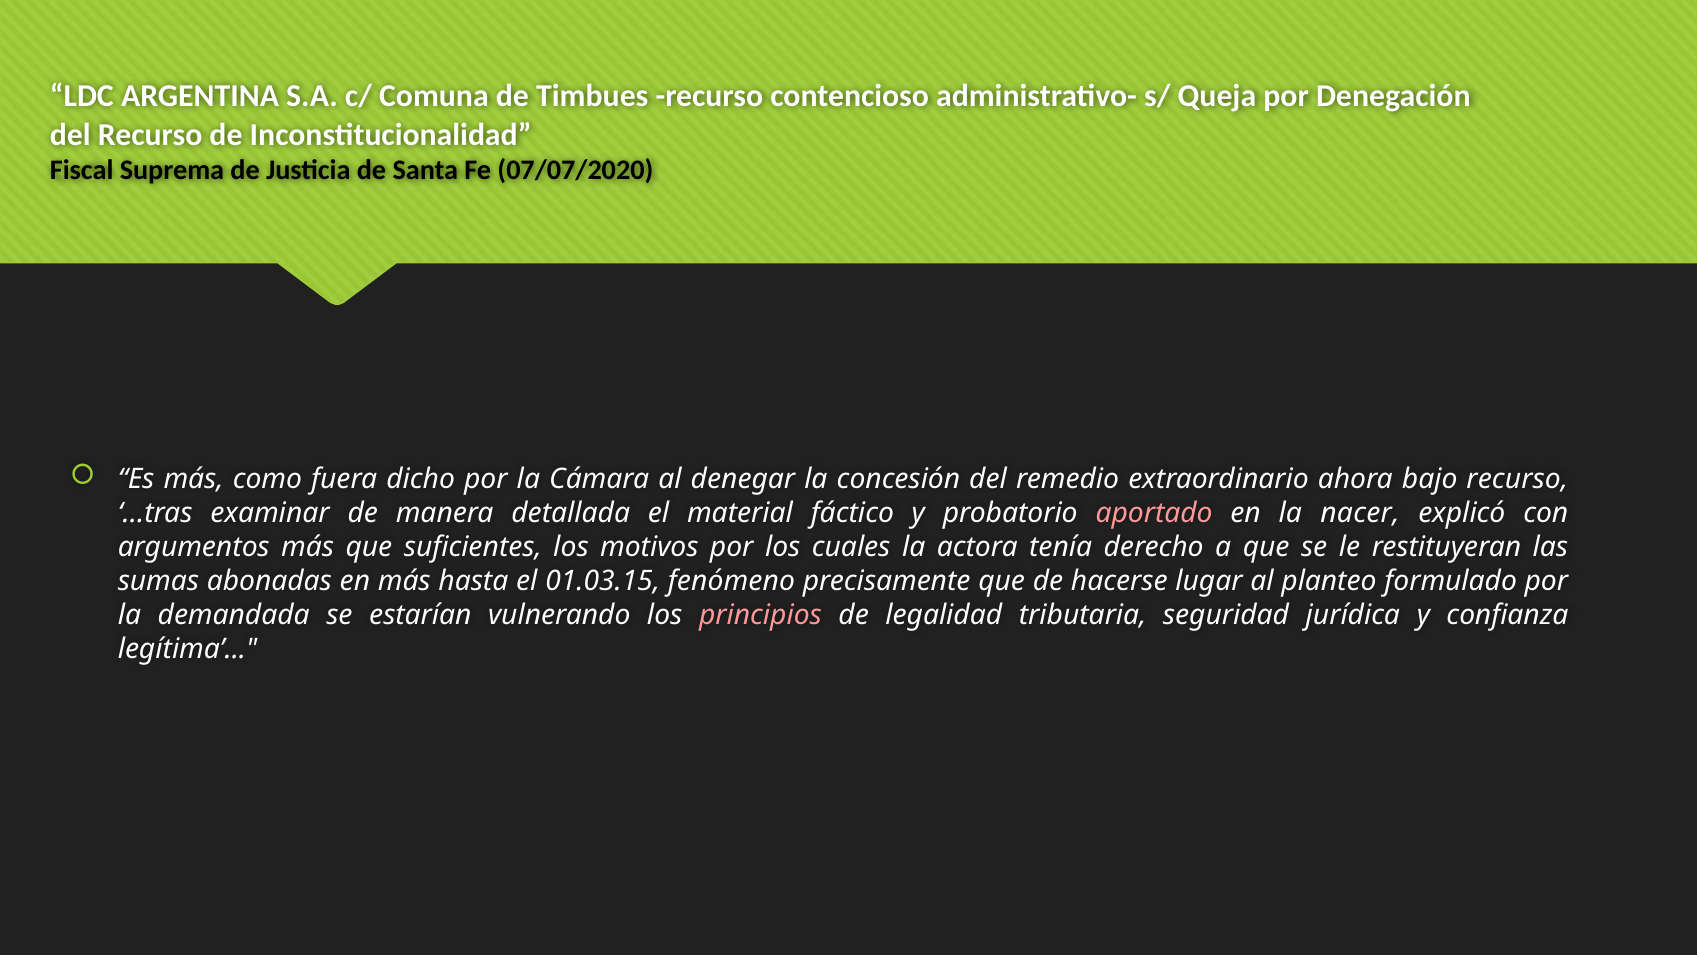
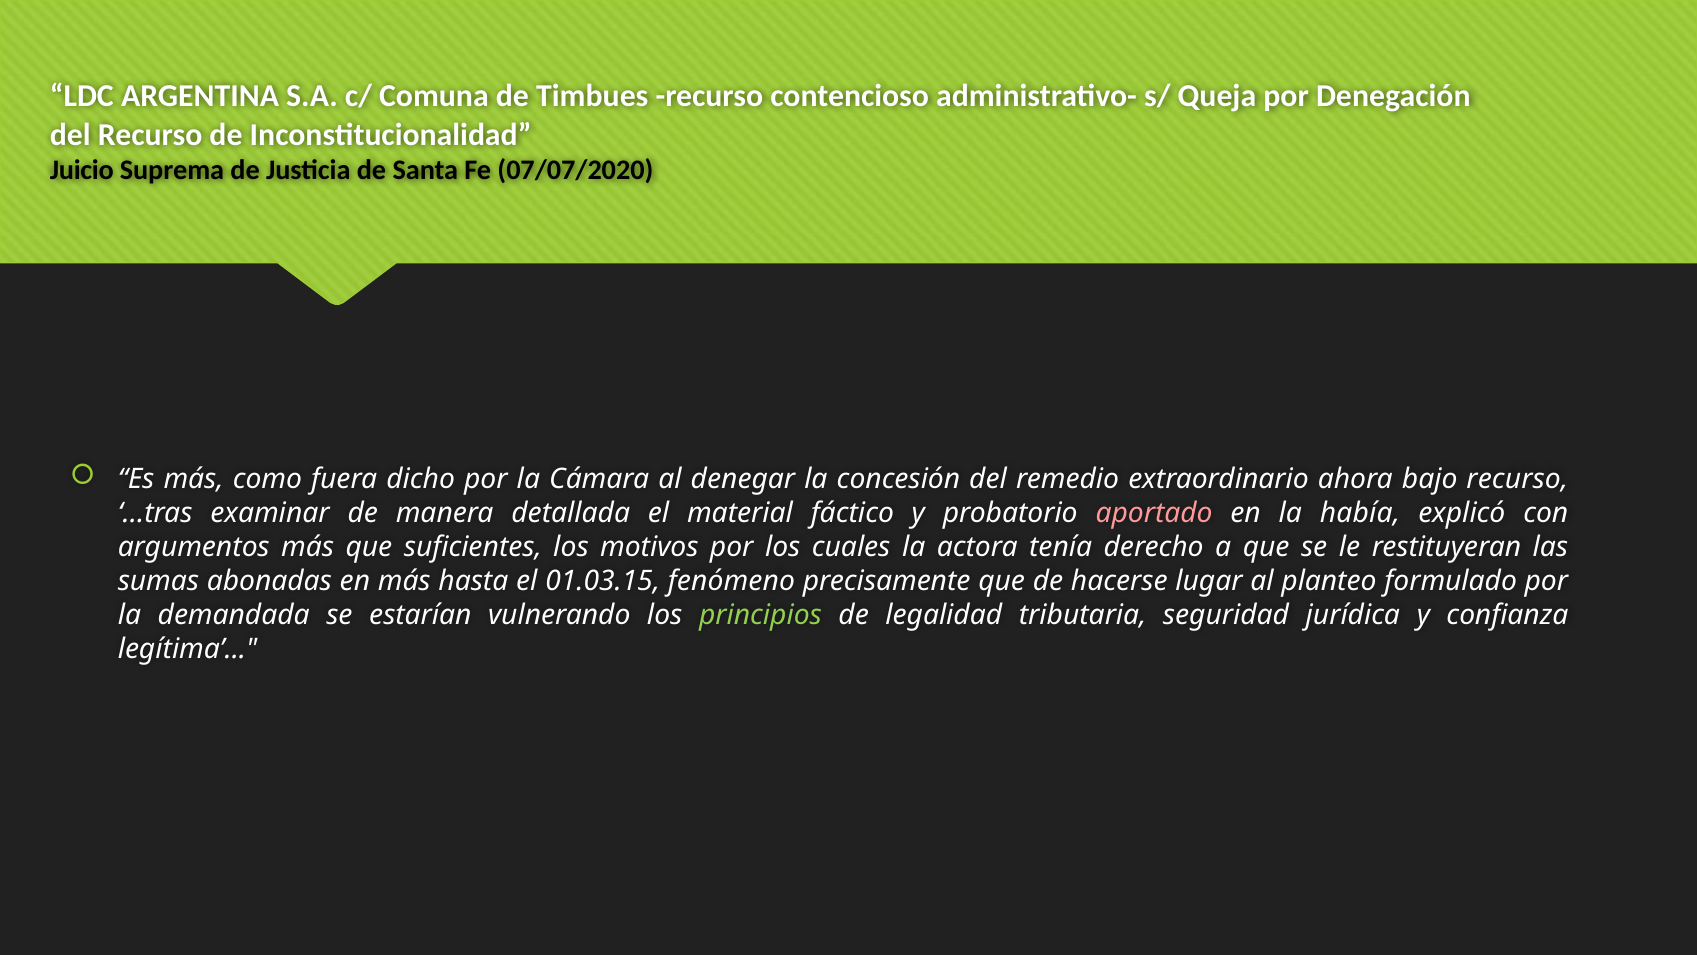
Fiscal: Fiscal -> Juicio
nacer: nacer -> había
principios colour: pink -> light green
